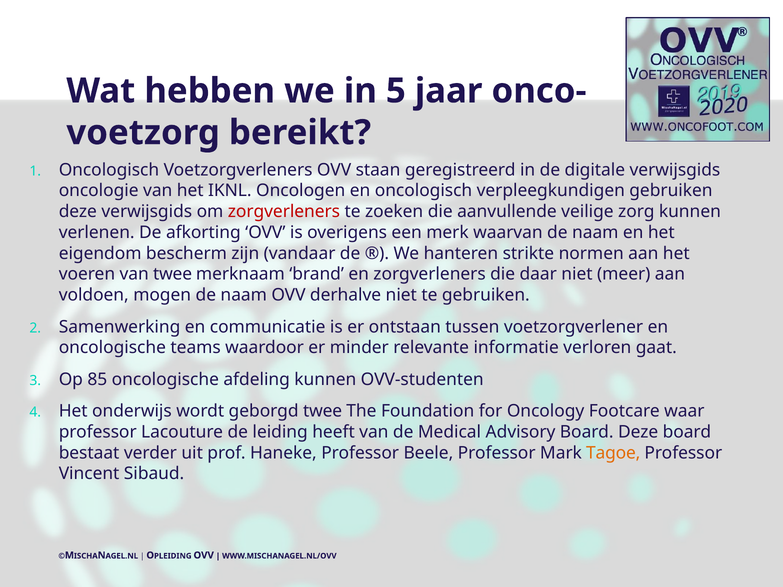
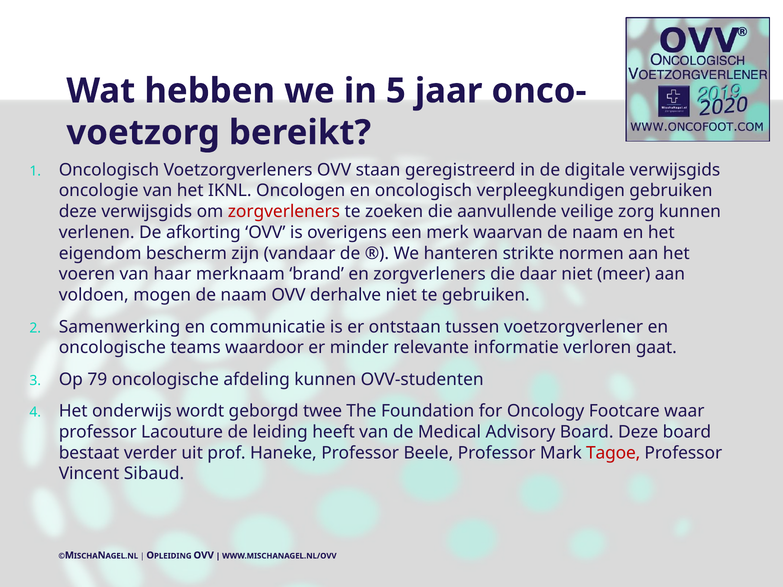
van twee: twee -> haar
85: 85 -> 79
Tagoe colour: orange -> red
